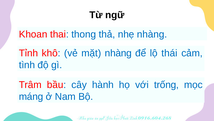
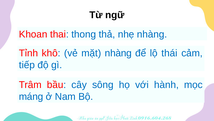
tình: tình -> tiếp
hành: hành -> sông
trống: trống -> hành
